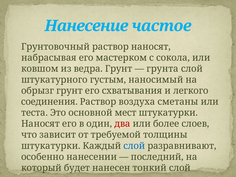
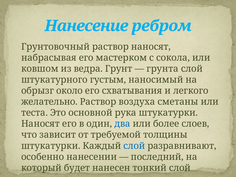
частое: частое -> ребром
обрызг грунт: грунт -> около
соединения: соединения -> желательно
мест: мест -> рука
два colour: red -> blue
